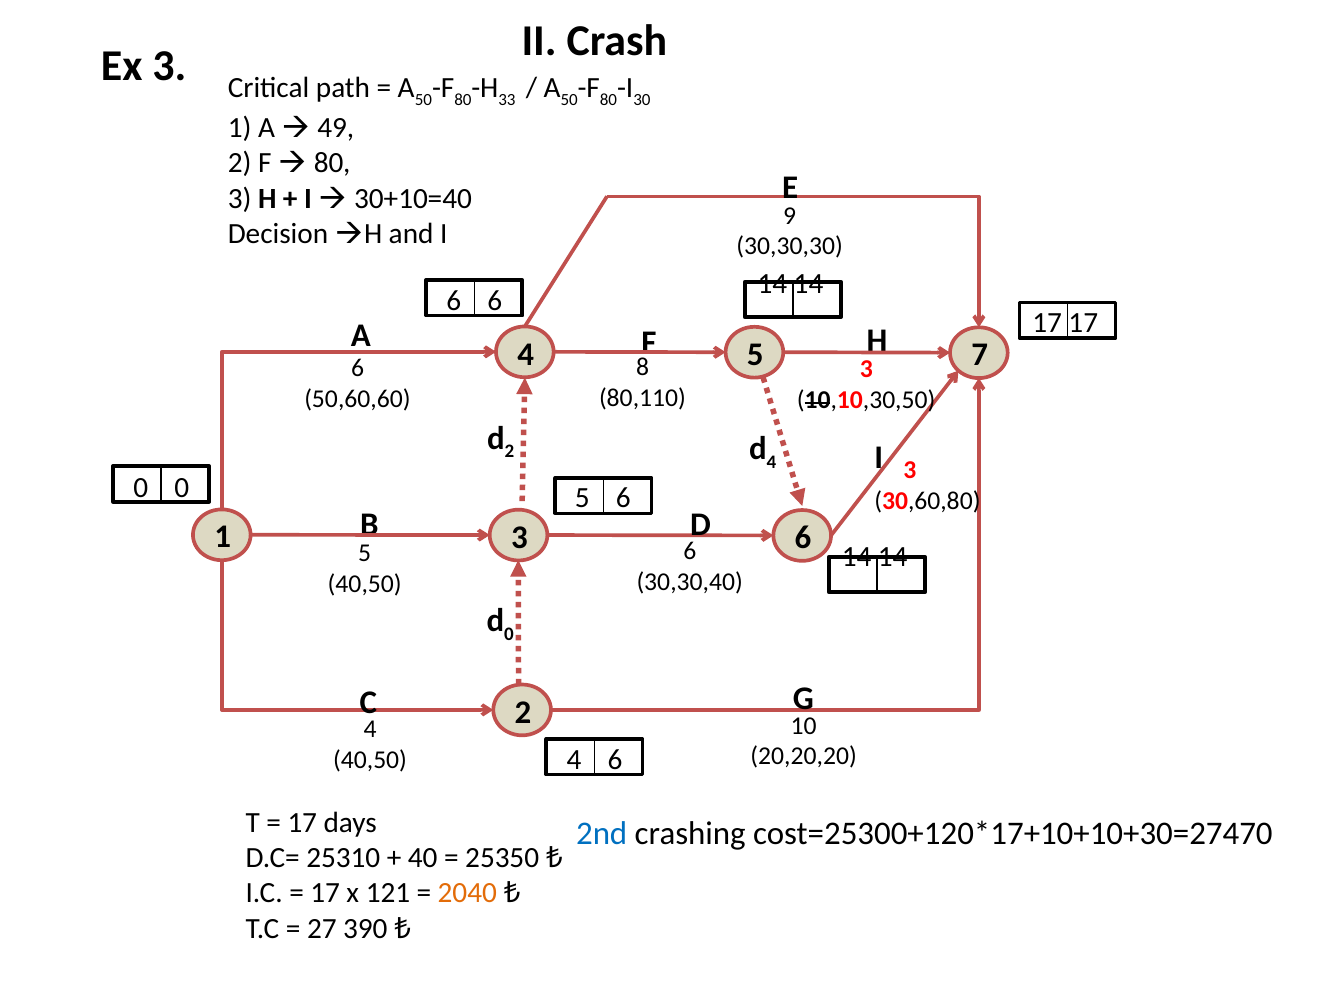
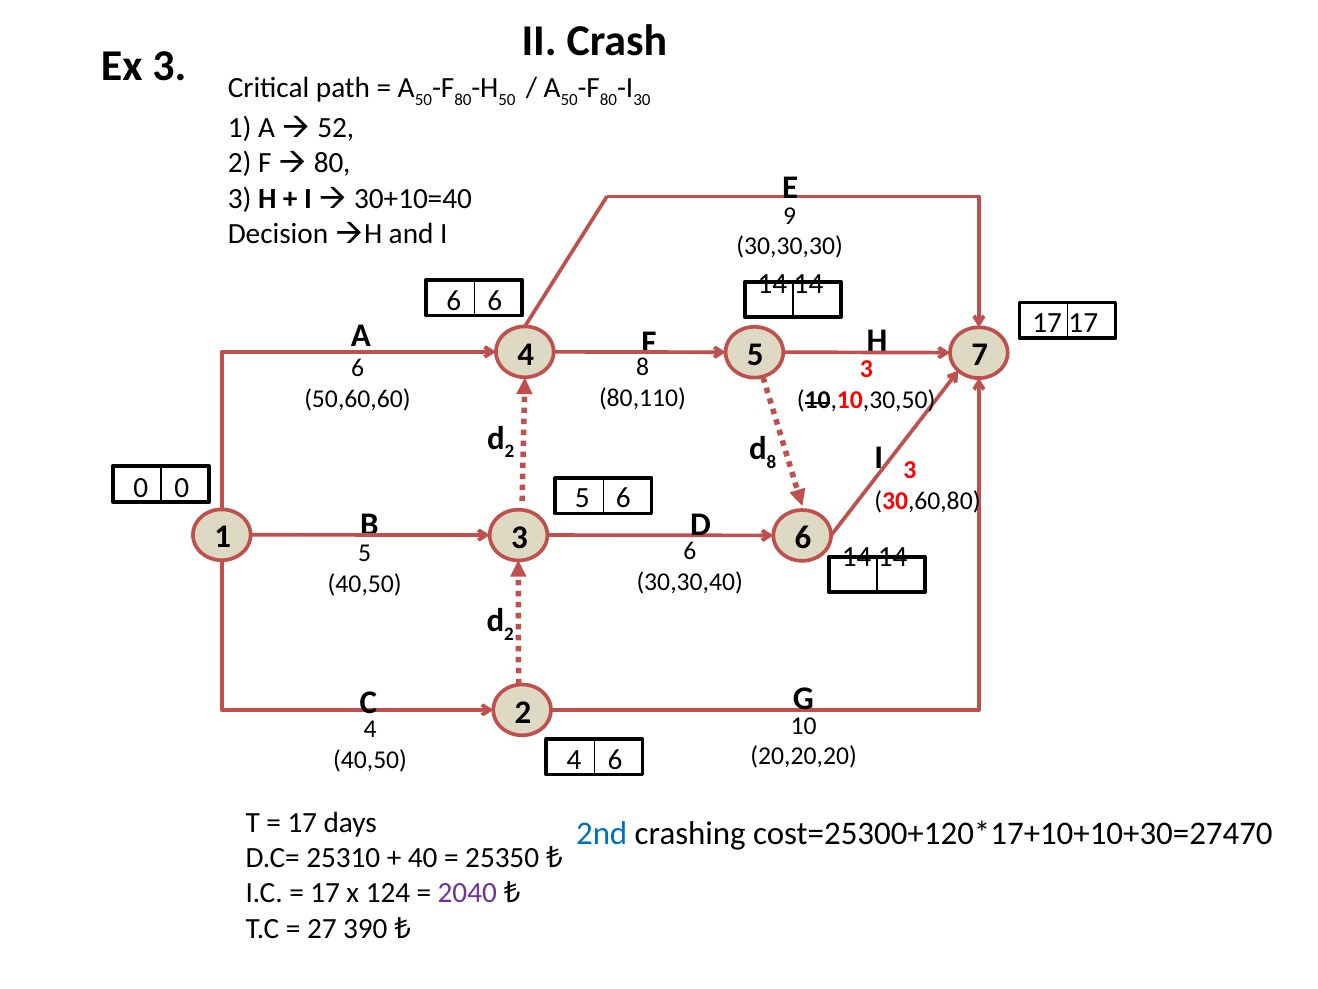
H 33: 33 -> 50
49: 49 -> 52
d 4: 4 -> 8
0 at (509, 633): 0 -> 2
121: 121 -> 124
2040 colour: orange -> purple
